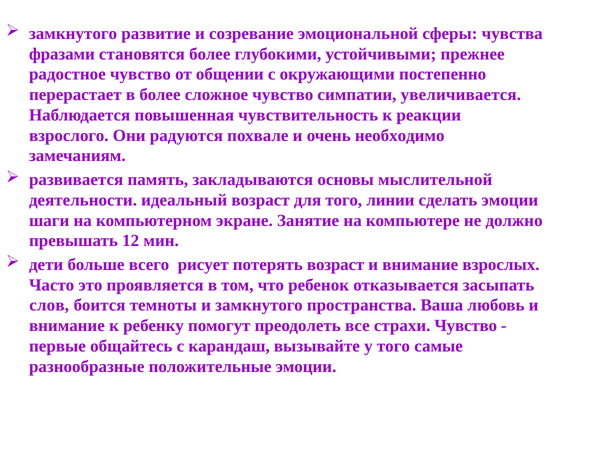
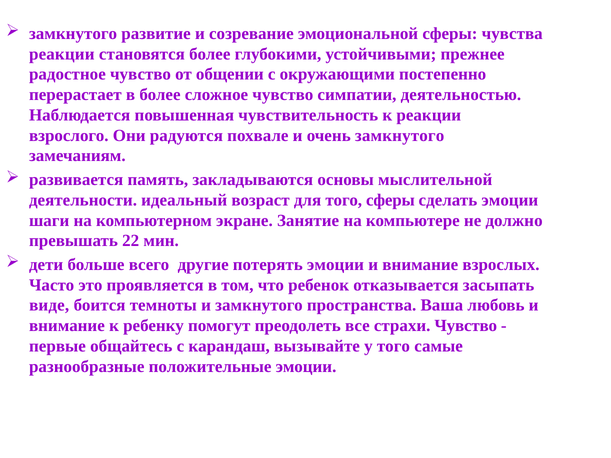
фразами at (62, 54): фразами -> реакции
увеличивается: увеличивается -> деятельностью
очень необходимо: необходимо -> замкнутого
того линии: линии -> сферы
12: 12 -> 22
рисует: рисует -> другие
потерять возраст: возраст -> эмоции
слов: слов -> виде
